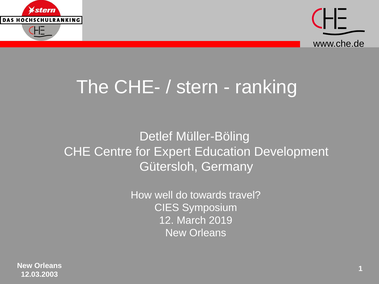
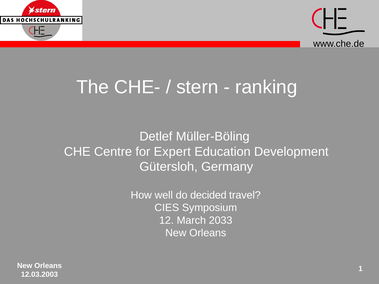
towards: towards -> decided
2019: 2019 -> 2033
